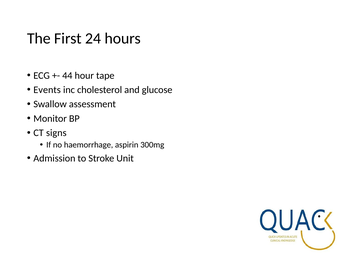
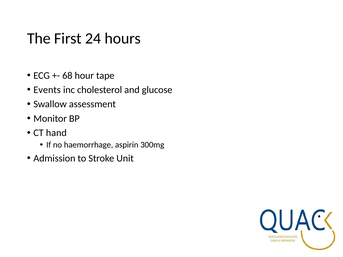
44: 44 -> 68
signs: signs -> hand
